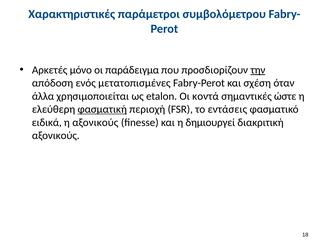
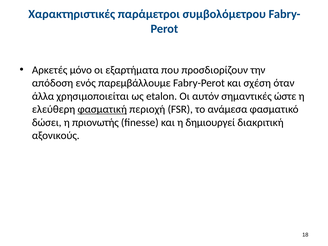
παράδειγμα: παράδειγμα -> εξαρτήματα
την underline: present -> none
μετατοπισμένες: μετατοπισμένες -> παρεμβάλλουμε
κοντά: κοντά -> αυτόν
εντάσεις: εντάσεις -> ανάμεσα
ειδικά: ειδικά -> δώσει
η αξονικούς: αξονικούς -> πριονωτής
